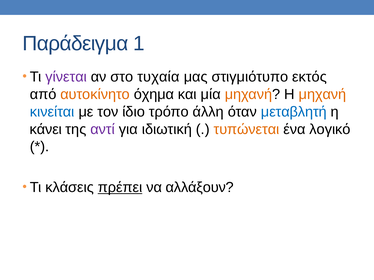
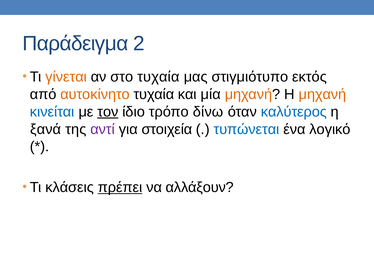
1: 1 -> 2
γίνεται colour: purple -> orange
αυτοκίνητο όχημα: όχημα -> τυχαία
τον underline: none -> present
άλλη: άλλη -> δίνω
μεταβλητή: μεταβλητή -> καλύτερος
κάνει: κάνει -> ξανά
ιδιωτική: ιδιωτική -> στοιχεία
τυπώνεται colour: orange -> blue
